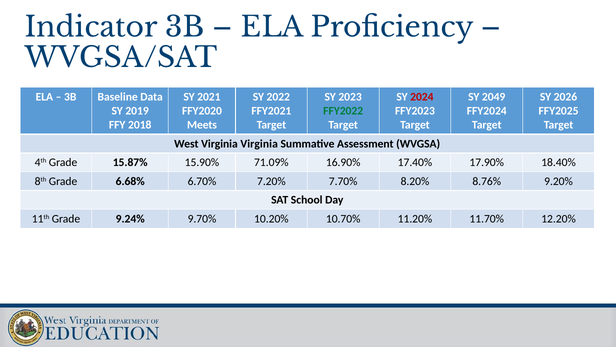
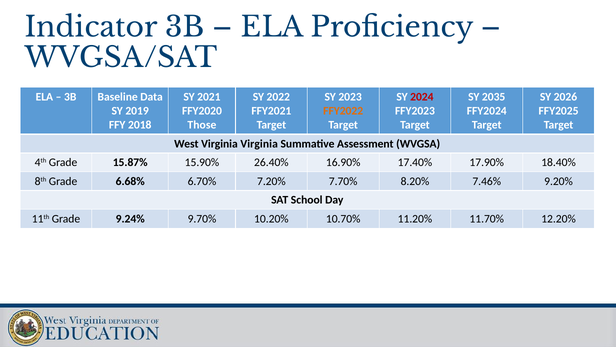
2049: 2049 -> 2035
FFY2022 colour: green -> orange
Meets: Meets -> Those
71.09%: 71.09% -> 26.40%
8.76%: 8.76% -> 7.46%
